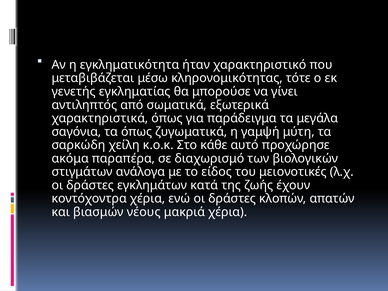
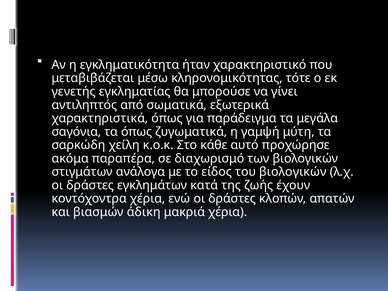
του μειονοτικές: μειονοτικές -> βιολογικών
νέους: νέους -> άδικη
